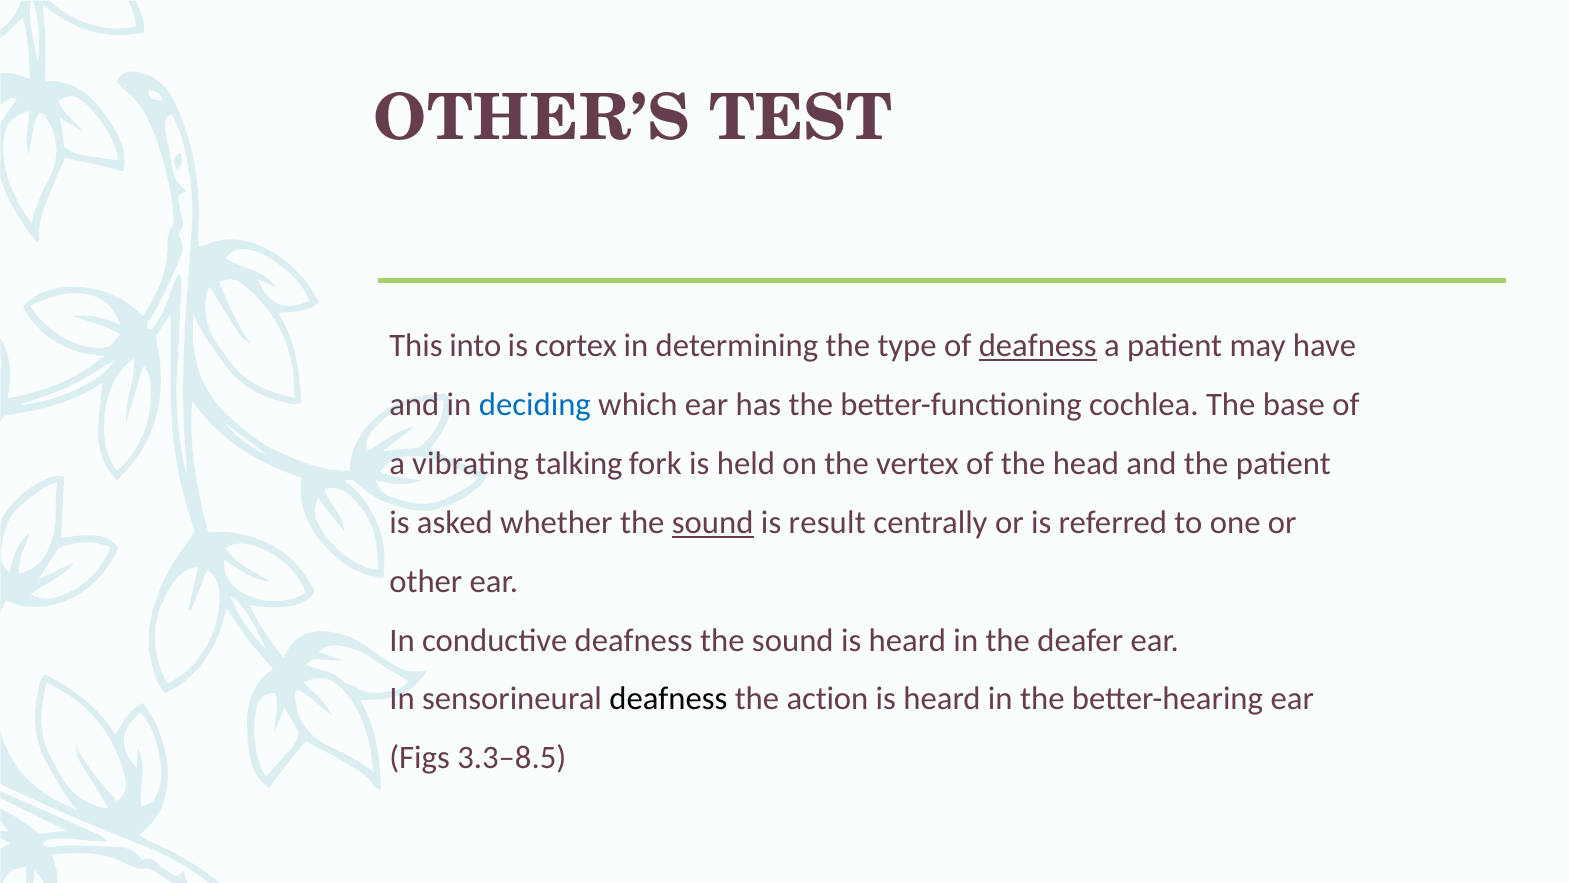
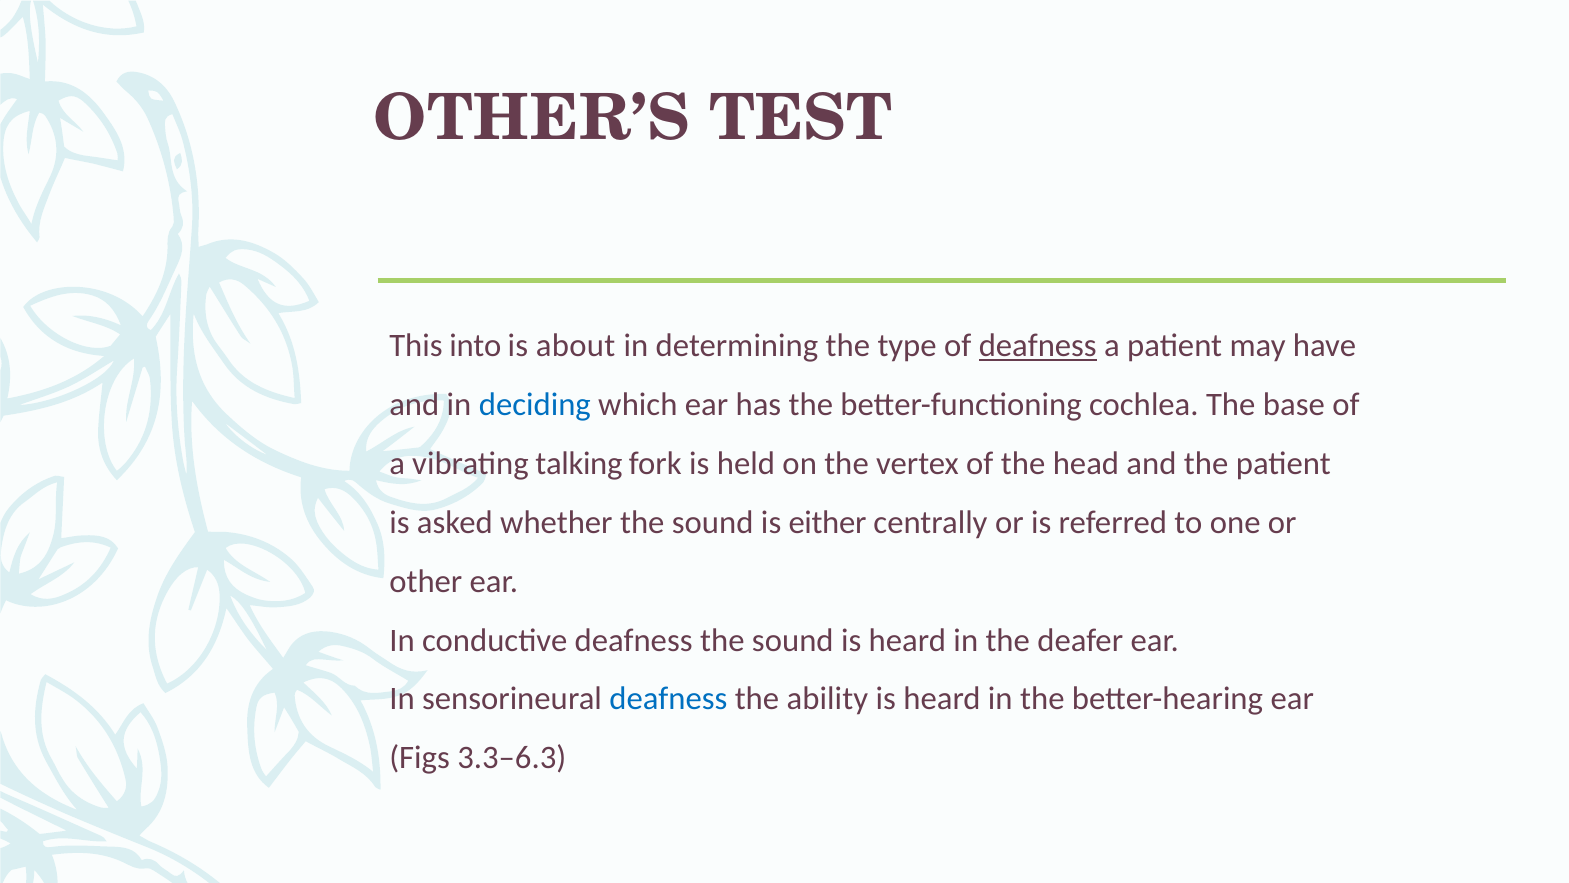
cortex: cortex -> about
sound at (713, 522) underline: present -> none
result: result -> either
deafness at (668, 699) colour: black -> blue
action: action -> ability
3.3–8.5: 3.3–8.5 -> 3.3–6.3
